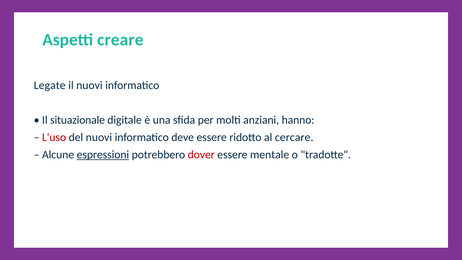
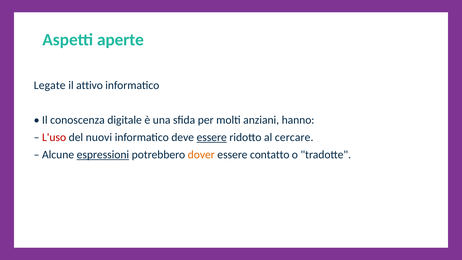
creare: creare -> aperte
il nuovi: nuovi -> attivo
situazionale: situazionale -> conoscenza
essere at (212, 137) underline: none -> present
dover colour: red -> orange
mentale: mentale -> contatto
